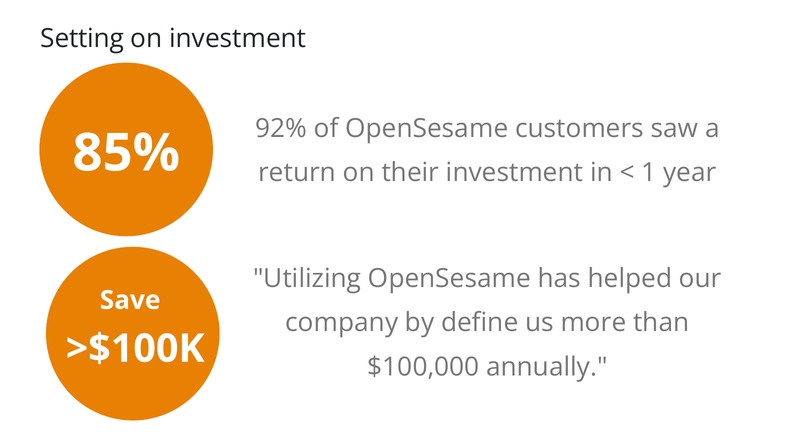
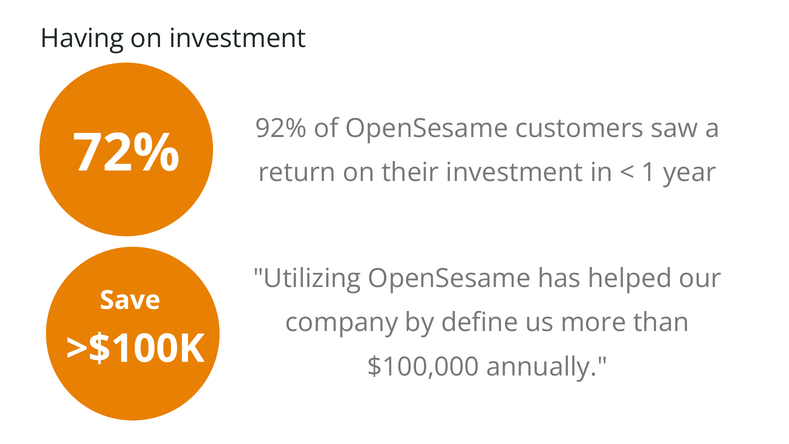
Setting: Setting -> Having
85%: 85% -> 72%
